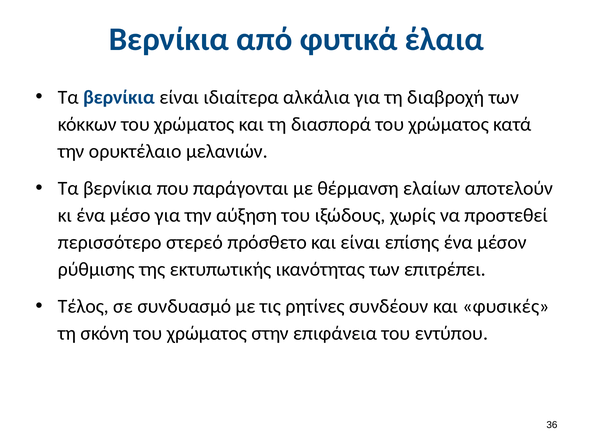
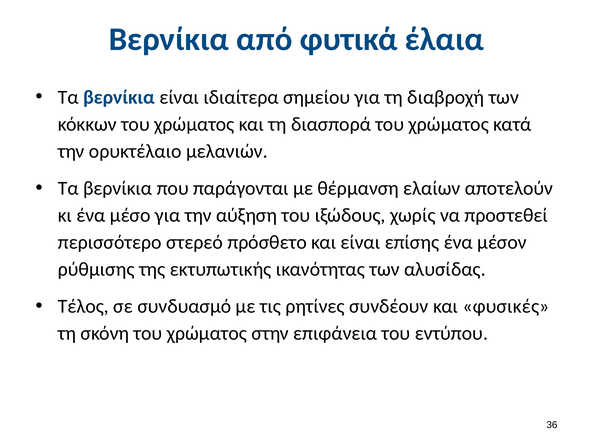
αλκάλια: αλκάλια -> σημείου
επιτρέπει: επιτρέπει -> αλυσίδας
